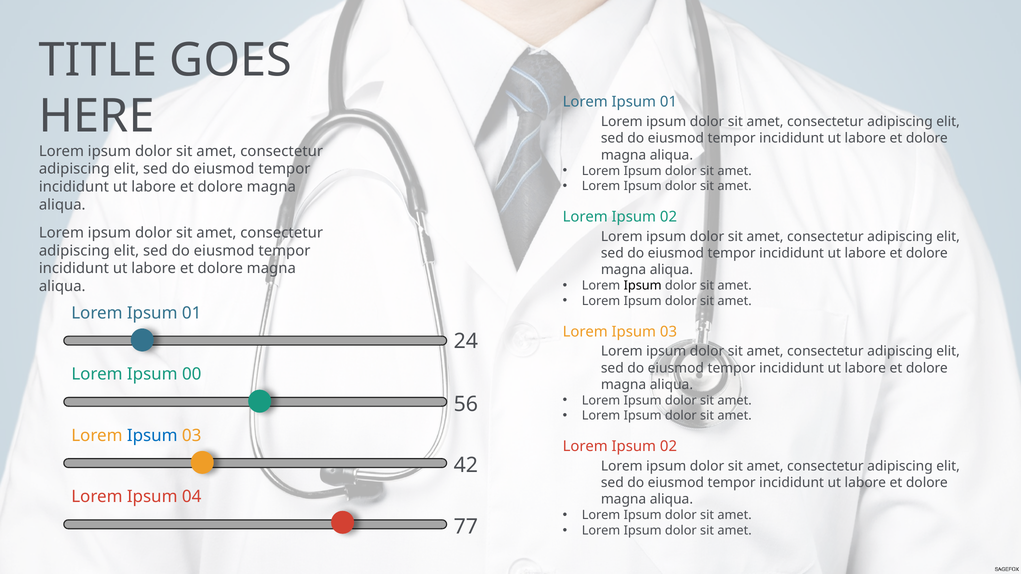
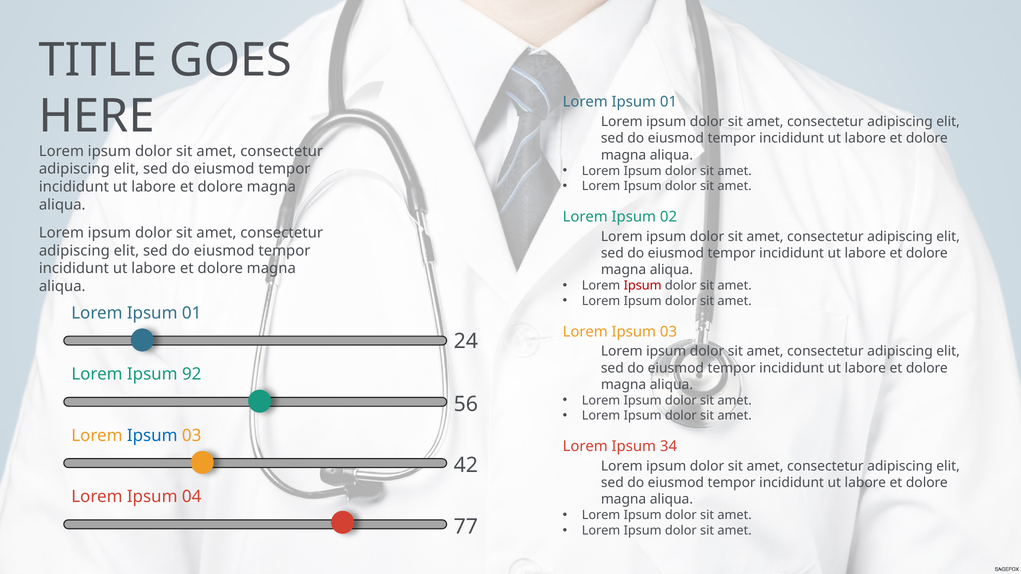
Ipsum at (643, 286) colour: black -> red
00: 00 -> 92
02 at (669, 447): 02 -> 34
